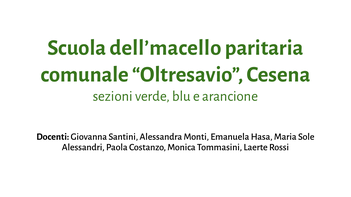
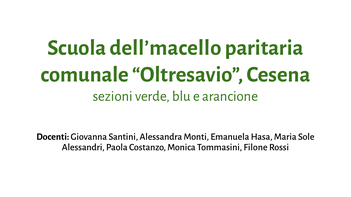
Laerte: Laerte -> Filone
